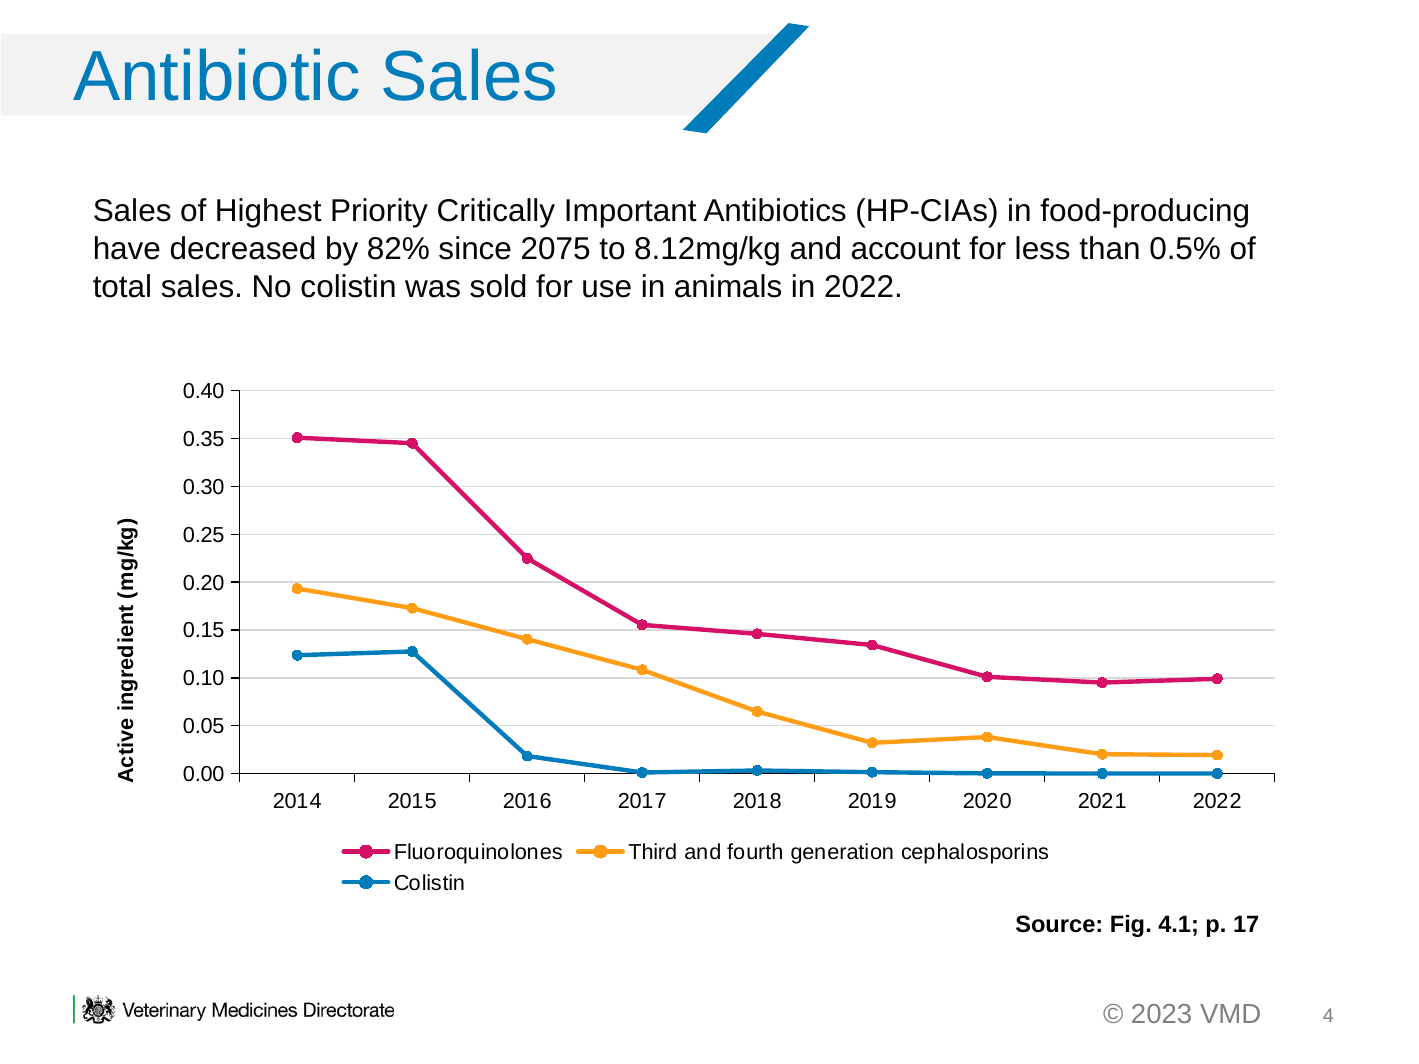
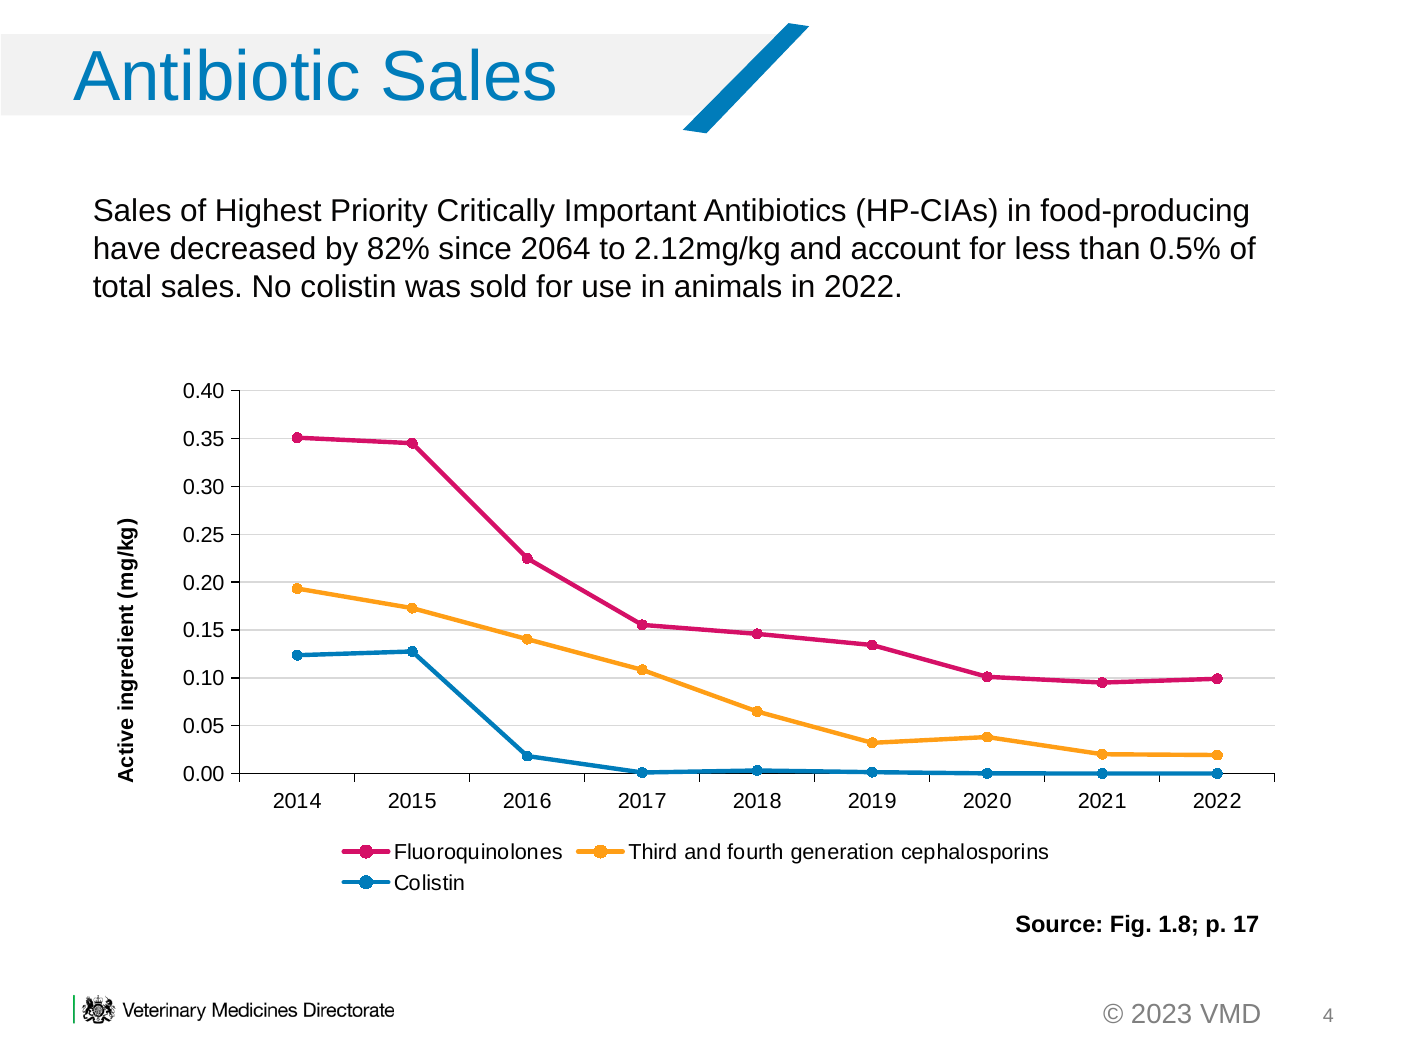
2075: 2075 -> 2064
8.12mg/kg: 8.12mg/kg -> 2.12mg/kg
4.1: 4.1 -> 1.8
